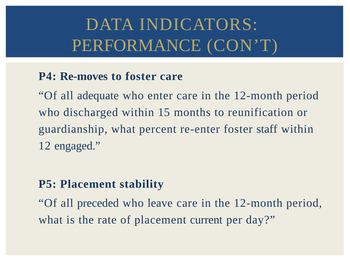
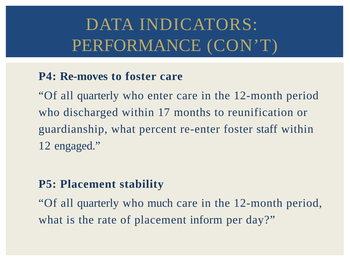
adequate at (98, 96): adequate -> quarterly
15: 15 -> 17
preceded at (98, 203): preceded -> quarterly
leave: leave -> much
current: current -> inform
